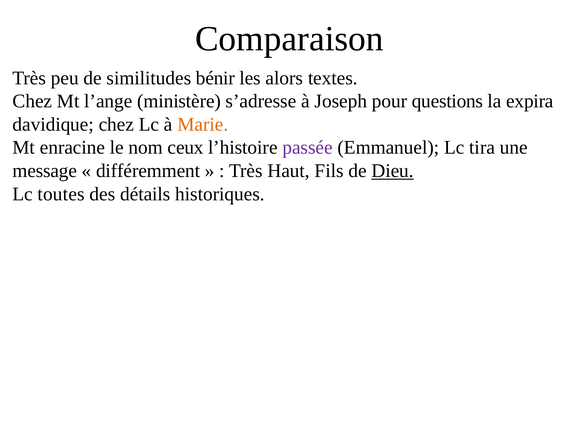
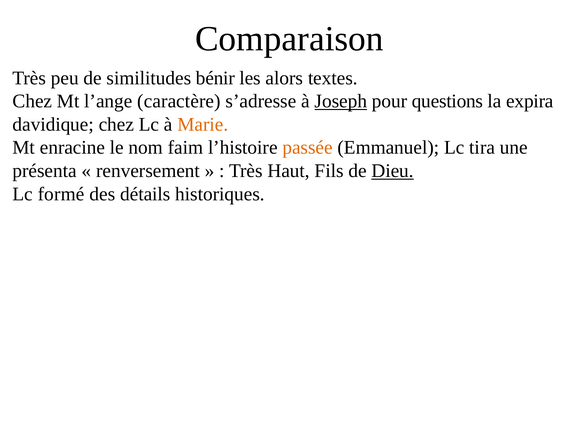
ministère: ministère -> caractère
Joseph underline: none -> present
ceux: ceux -> faim
passée colour: purple -> orange
message: message -> présenta
différemment: différemment -> renversement
toutes: toutes -> formé
